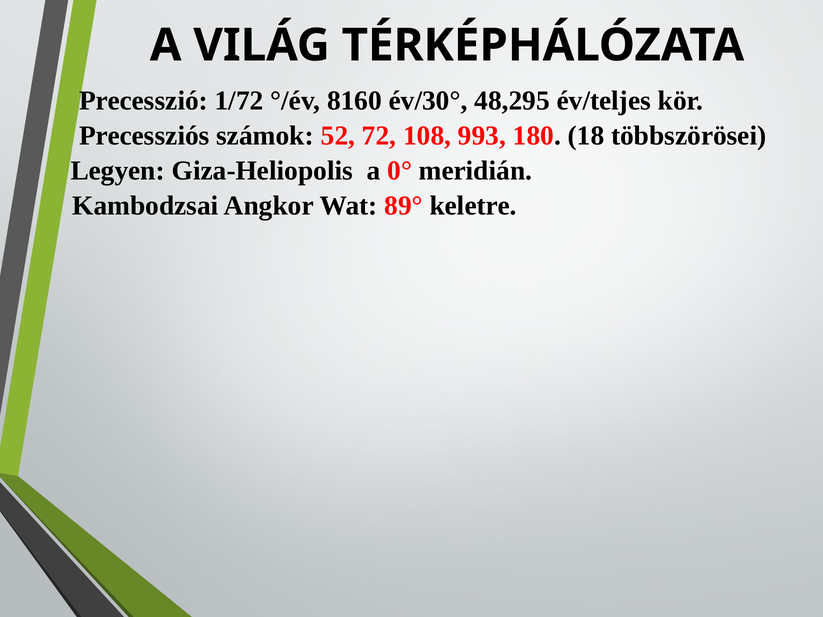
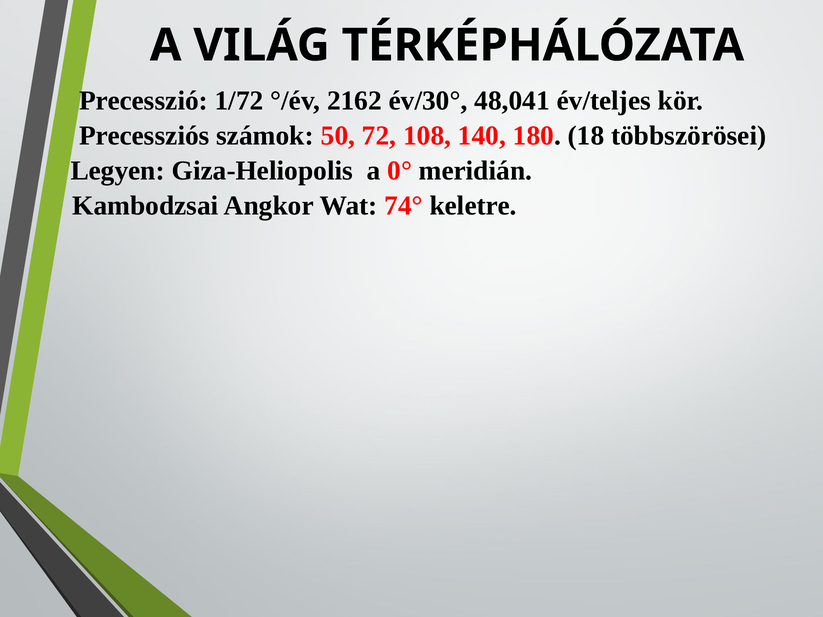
8160: 8160 -> 2162
48,295: 48,295 -> 48,041
52: 52 -> 50
993: 993 -> 140
89°: 89° -> 74°
